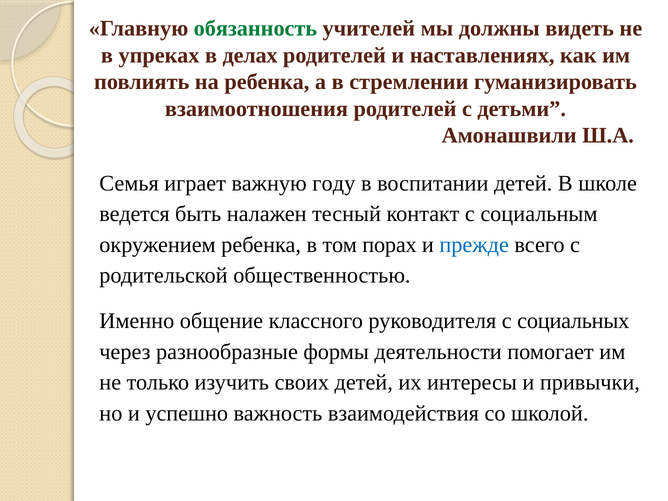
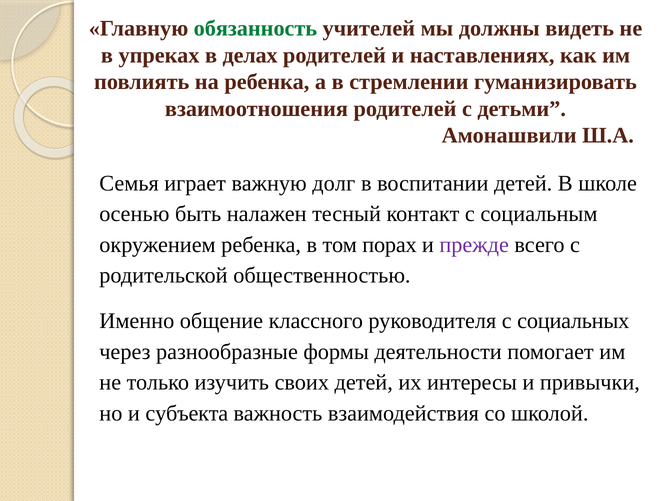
году: году -> долг
ведется: ведется -> осенью
прежде colour: blue -> purple
успешно: успешно -> субъекта
